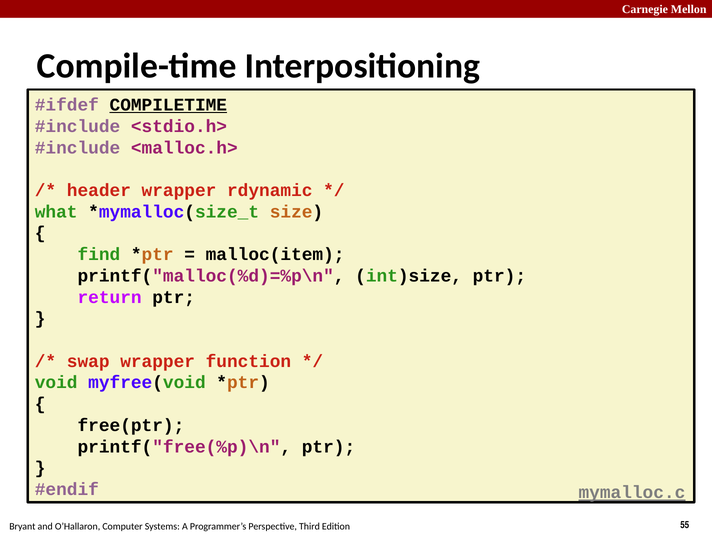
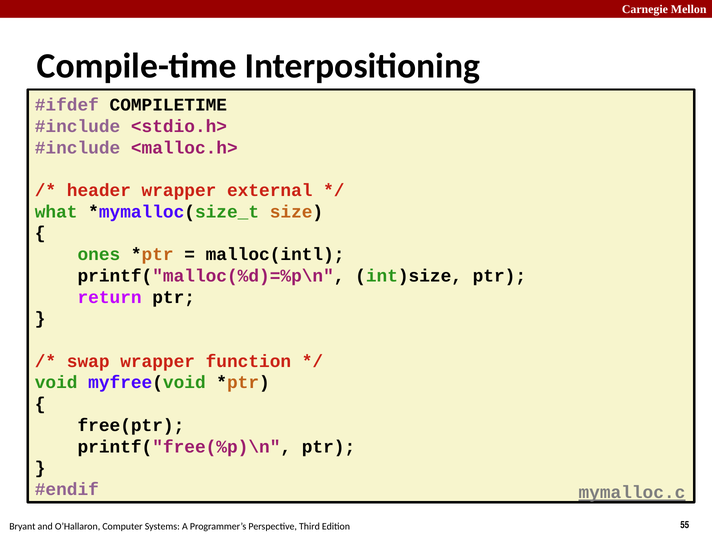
COMPILETIME underline: present -> none
rdynamic: rdynamic -> external
find: find -> ones
malloc(item: malloc(item -> malloc(intl
